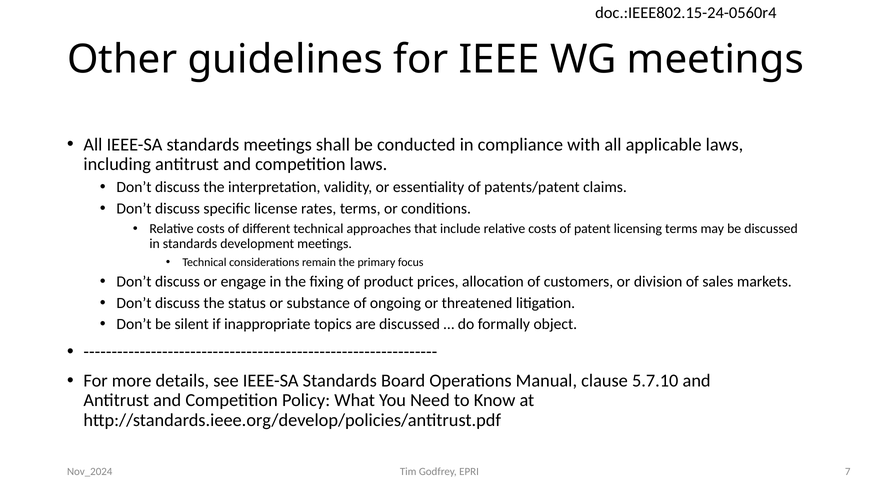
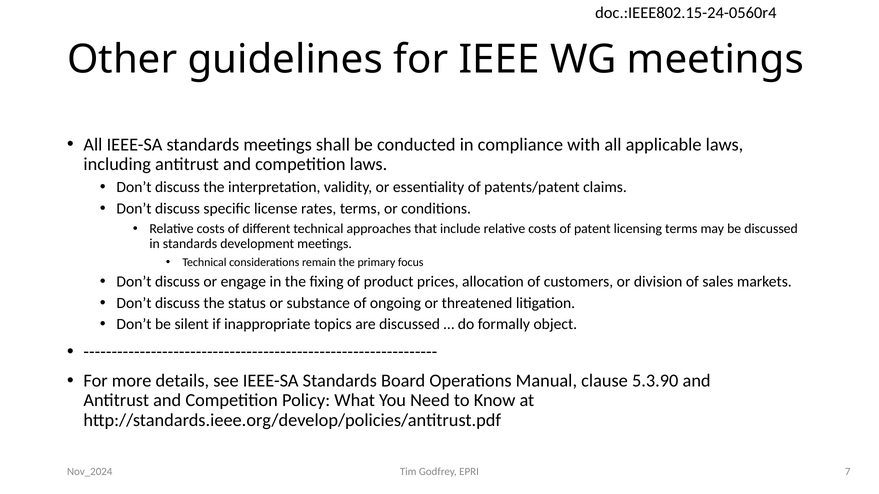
5.7.10: 5.7.10 -> 5.3.90
